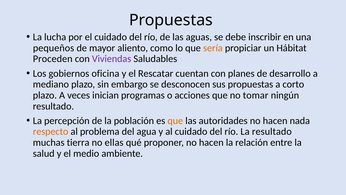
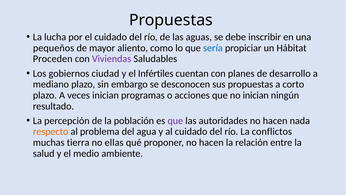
sería colour: orange -> blue
oficina: oficina -> ciudad
Rescatar: Rescatar -> Infértiles
no tomar: tomar -> inician
que at (175, 120) colour: orange -> purple
La resultado: resultado -> conflictos
